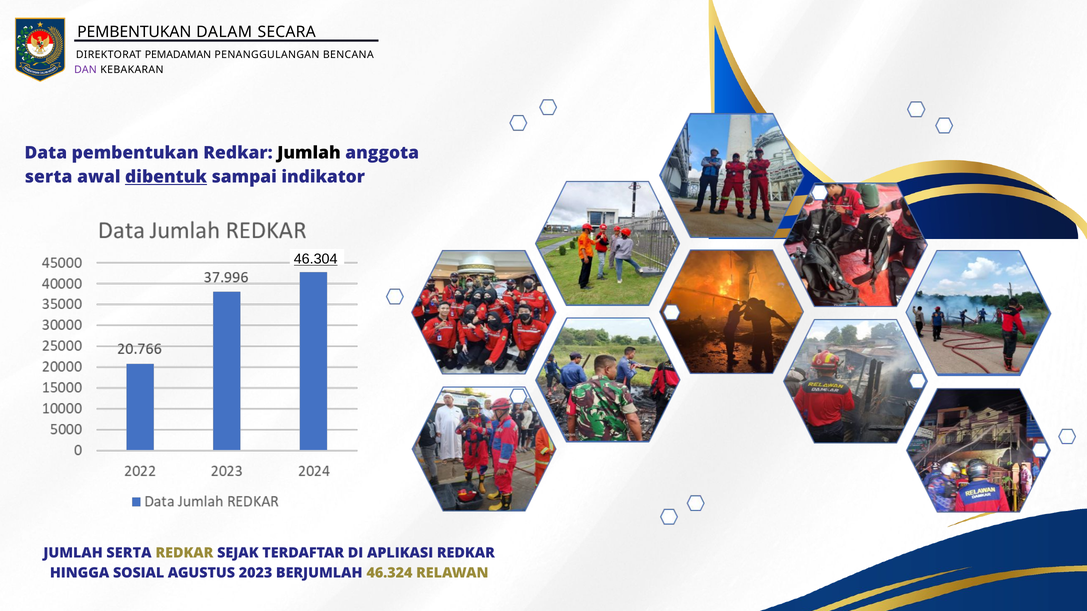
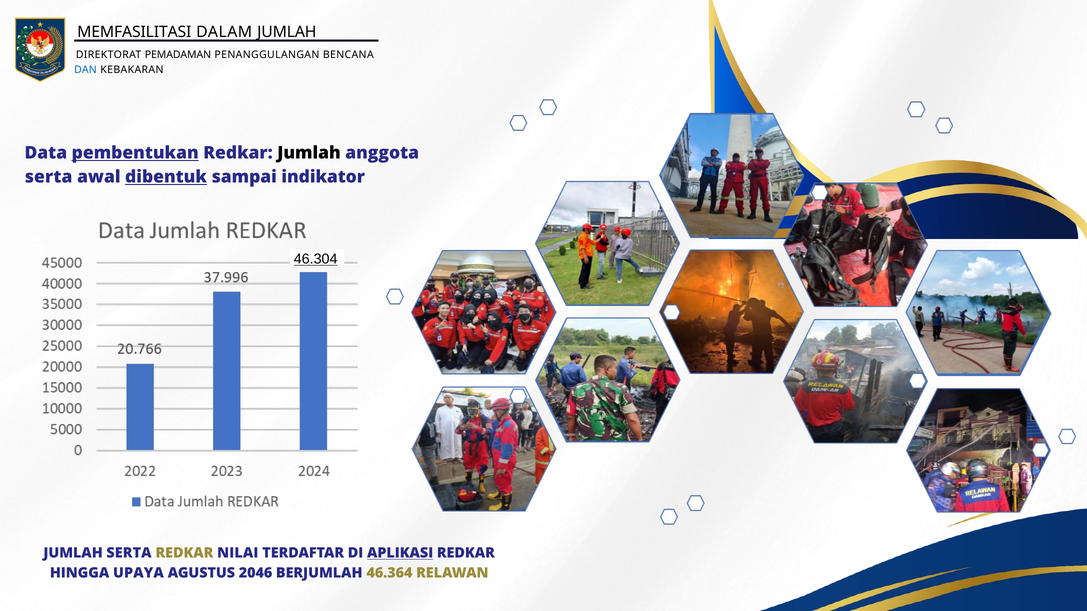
PEMBENTUKAN at (134, 32): PEMBENTUKAN -> MEMFASILITASI
DALAM SECARA: SECARA -> JUMLAH
DAN colour: purple -> blue
pembentukan at (135, 153) underline: none -> present
SEJAK: SEJAK -> NILAI
APLIKASI underline: none -> present
SOSIAL: SOSIAL -> UPAYA
2023: 2023 -> 2046
46.324: 46.324 -> 46.364
